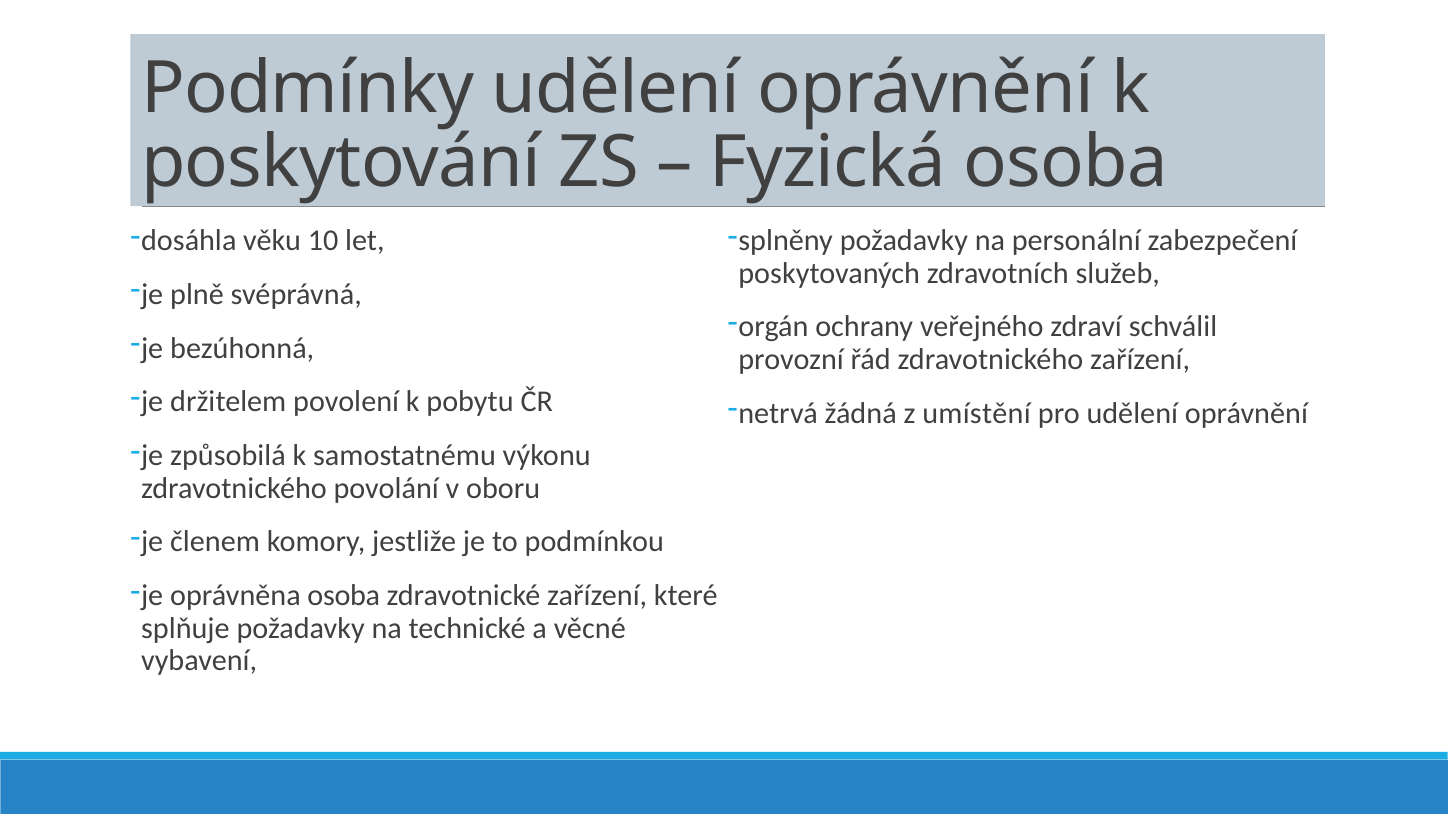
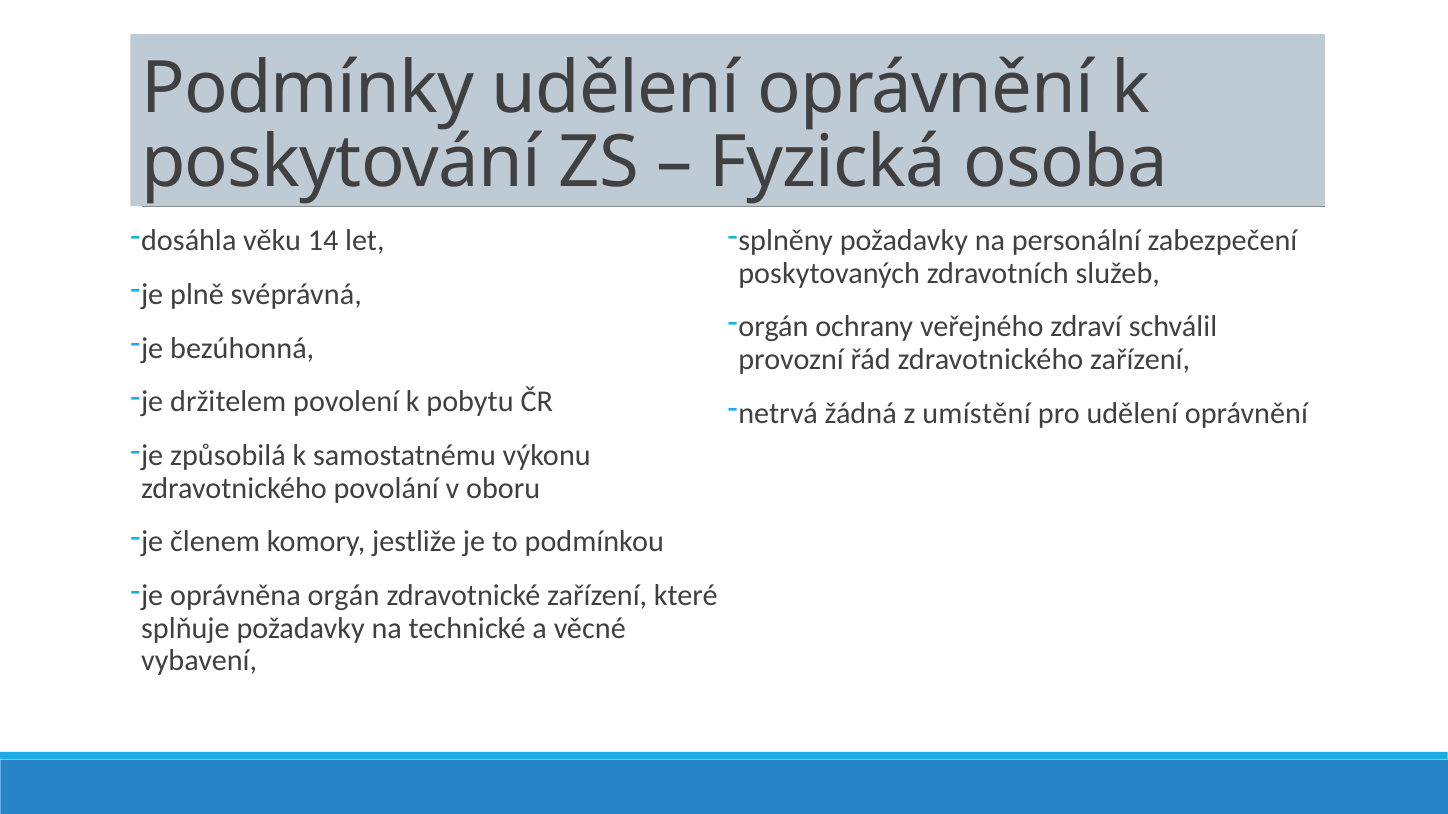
10: 10 -> 14
oprávněna osoba: osoba -> orgán
